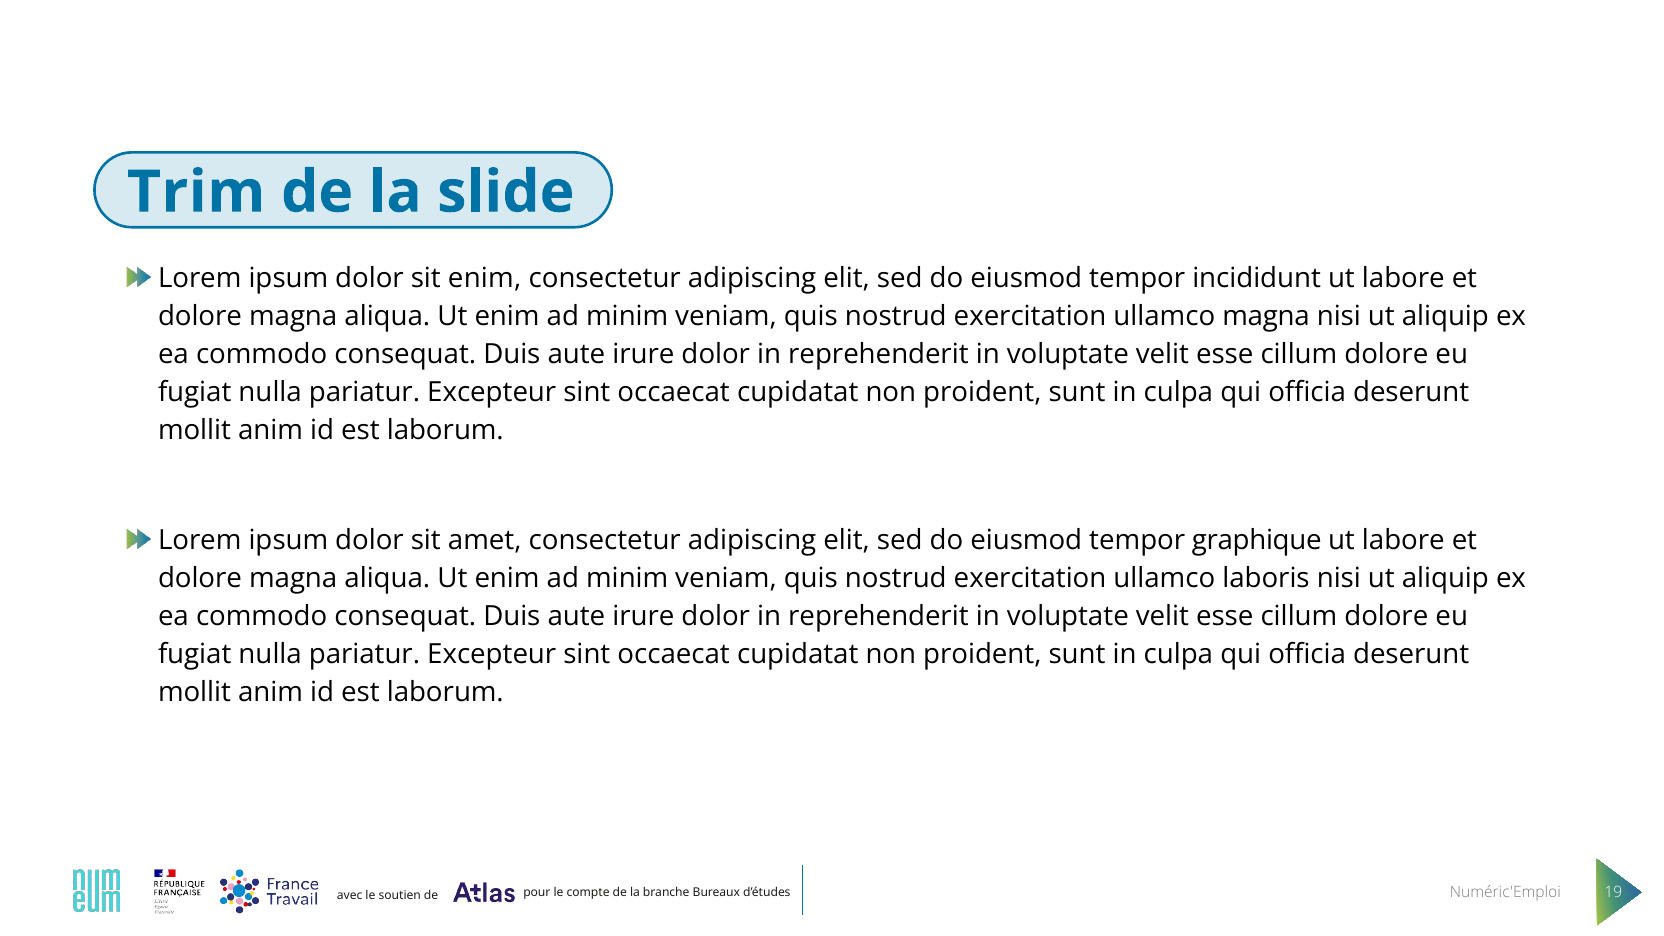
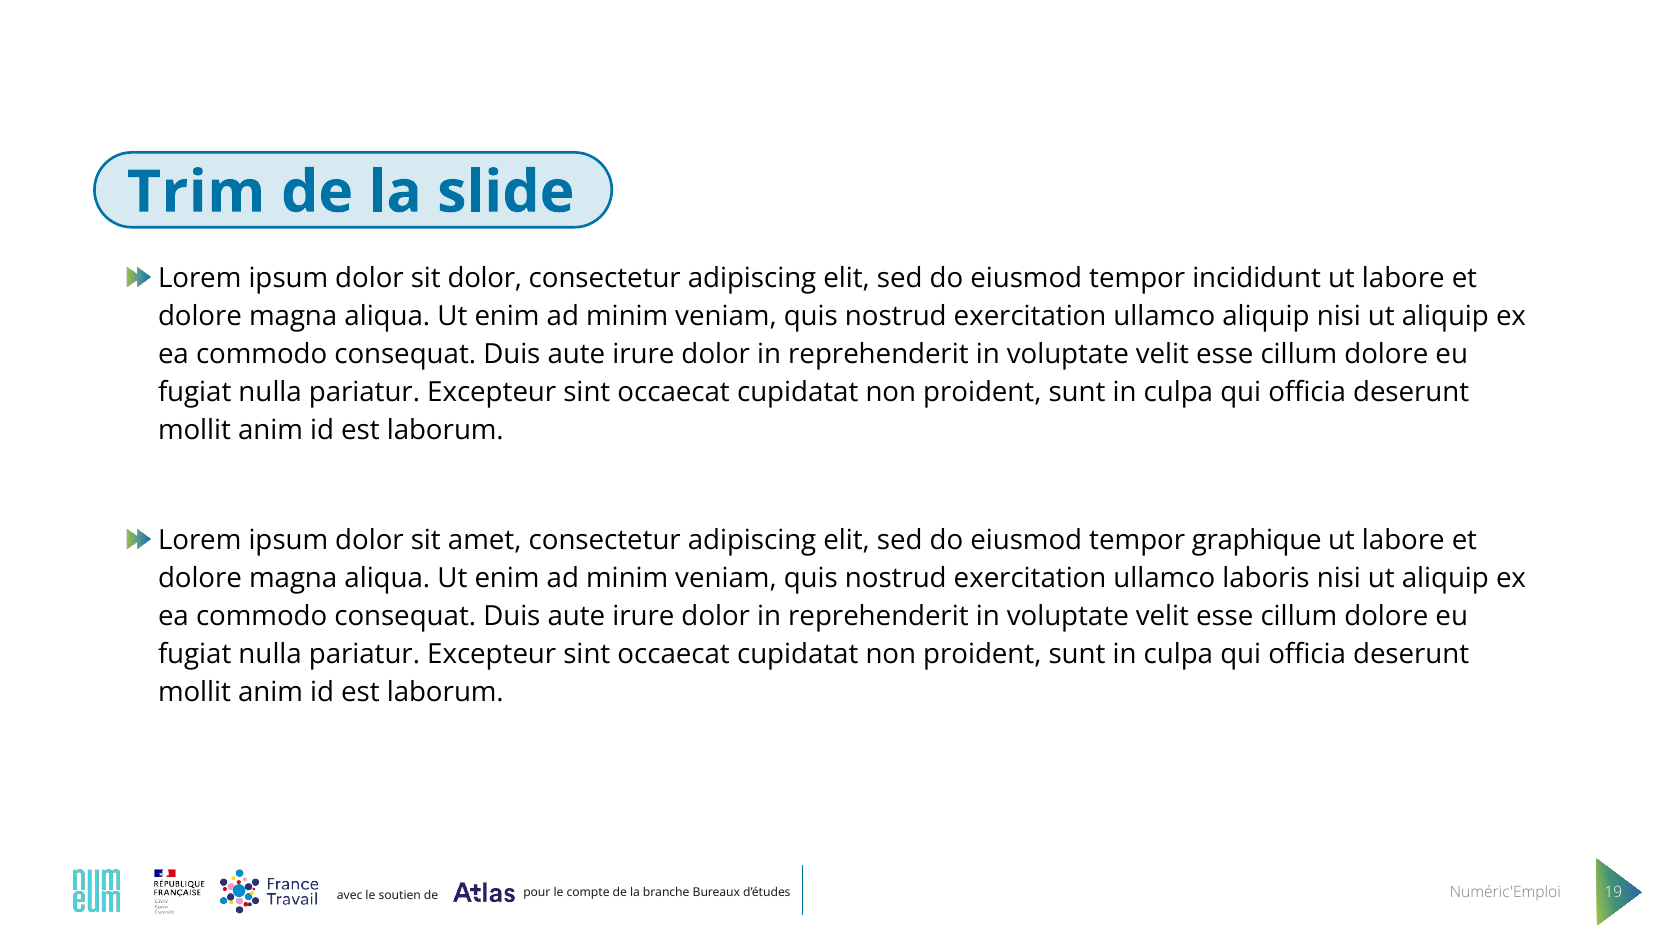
sit enim: enim -> dolor
ullamco magna: magna -> aliquip
